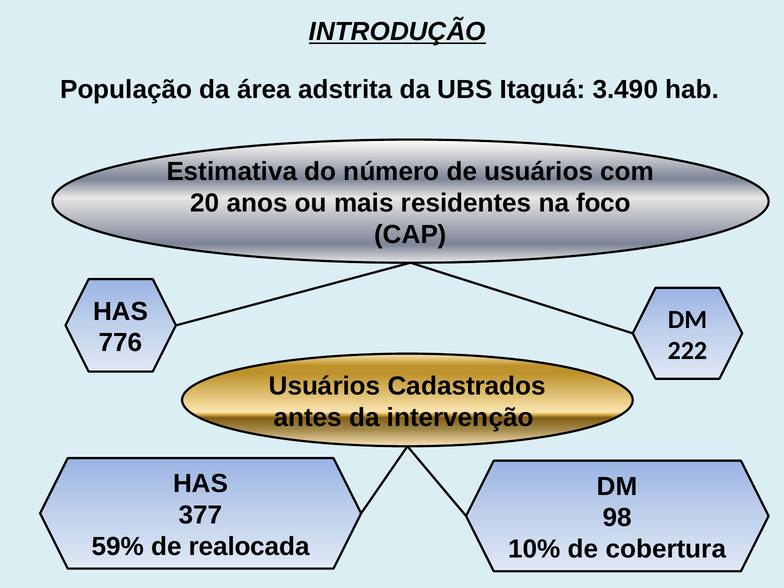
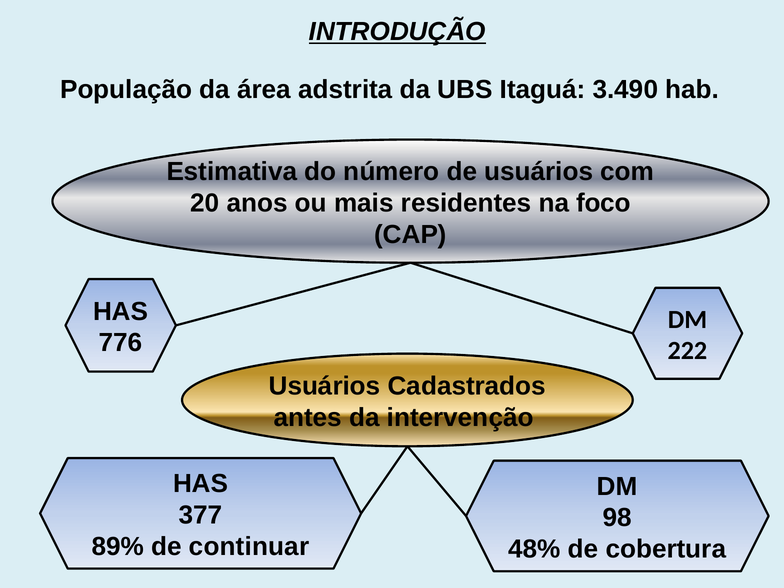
59%: 59% -> 89%
realocada: realocada -> continuar
10%: 10% -> 48%
